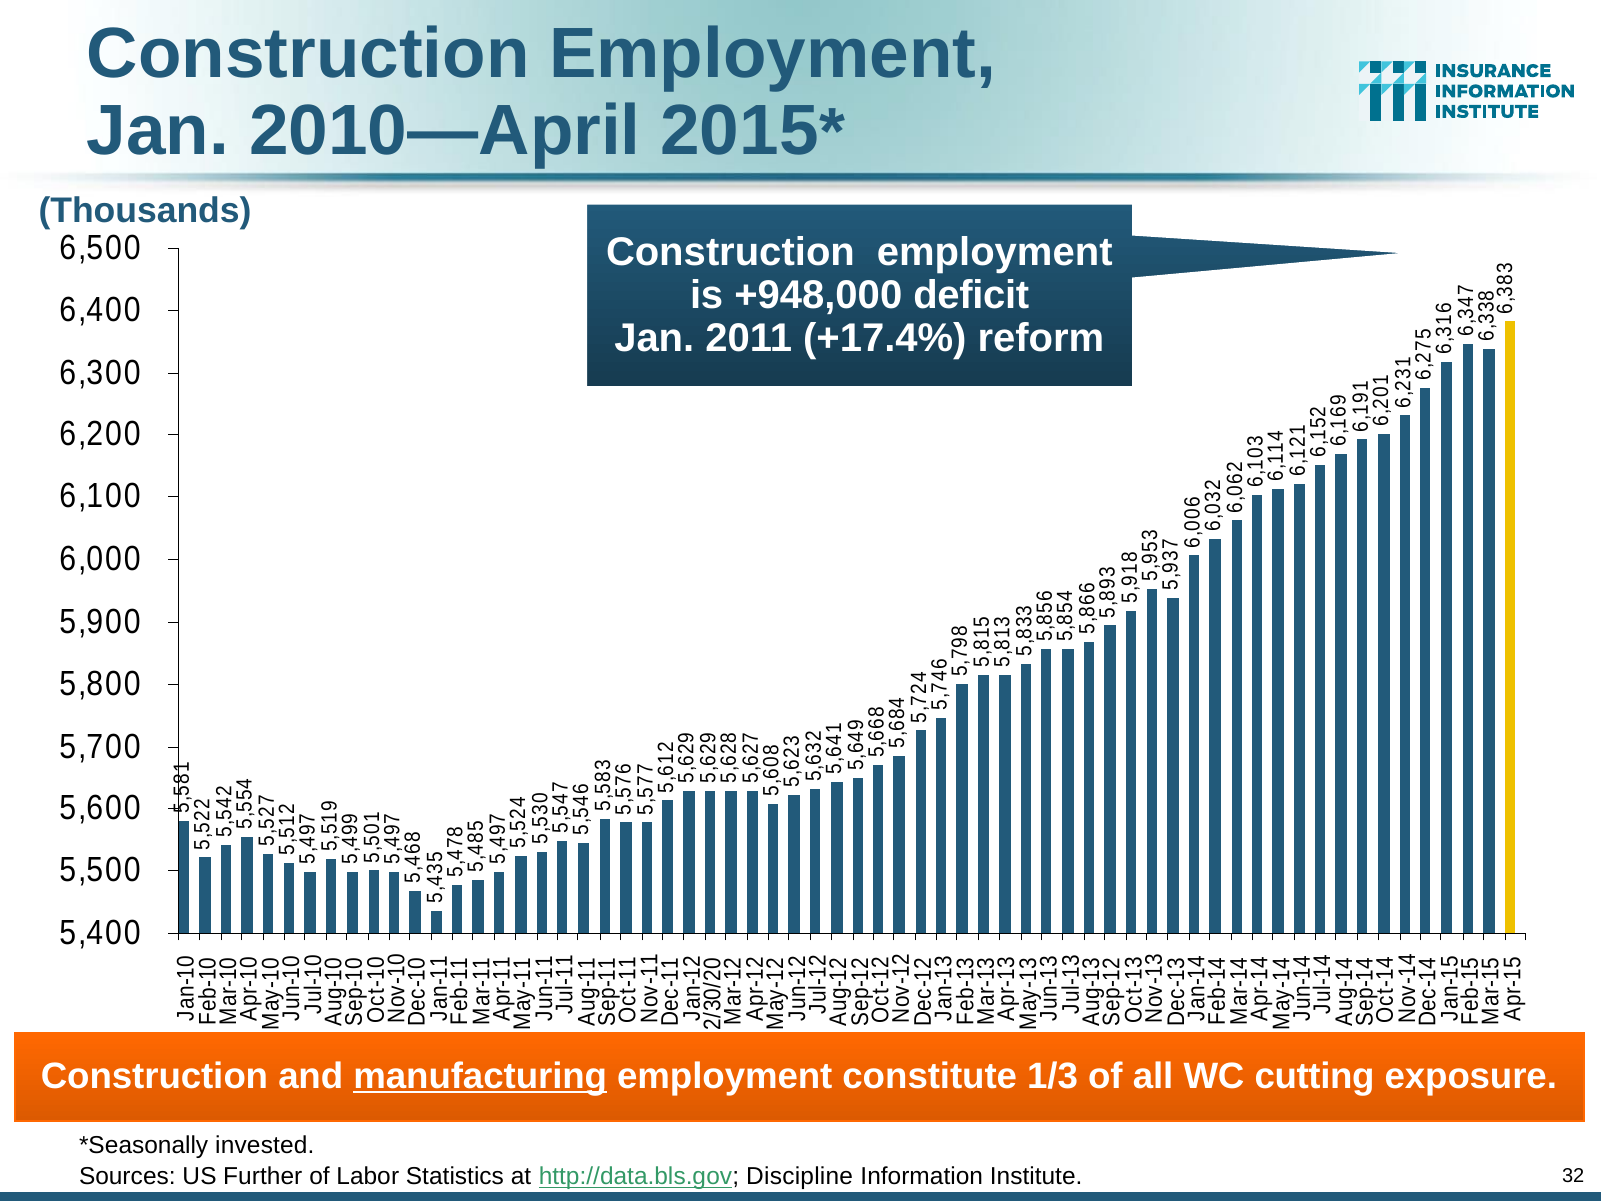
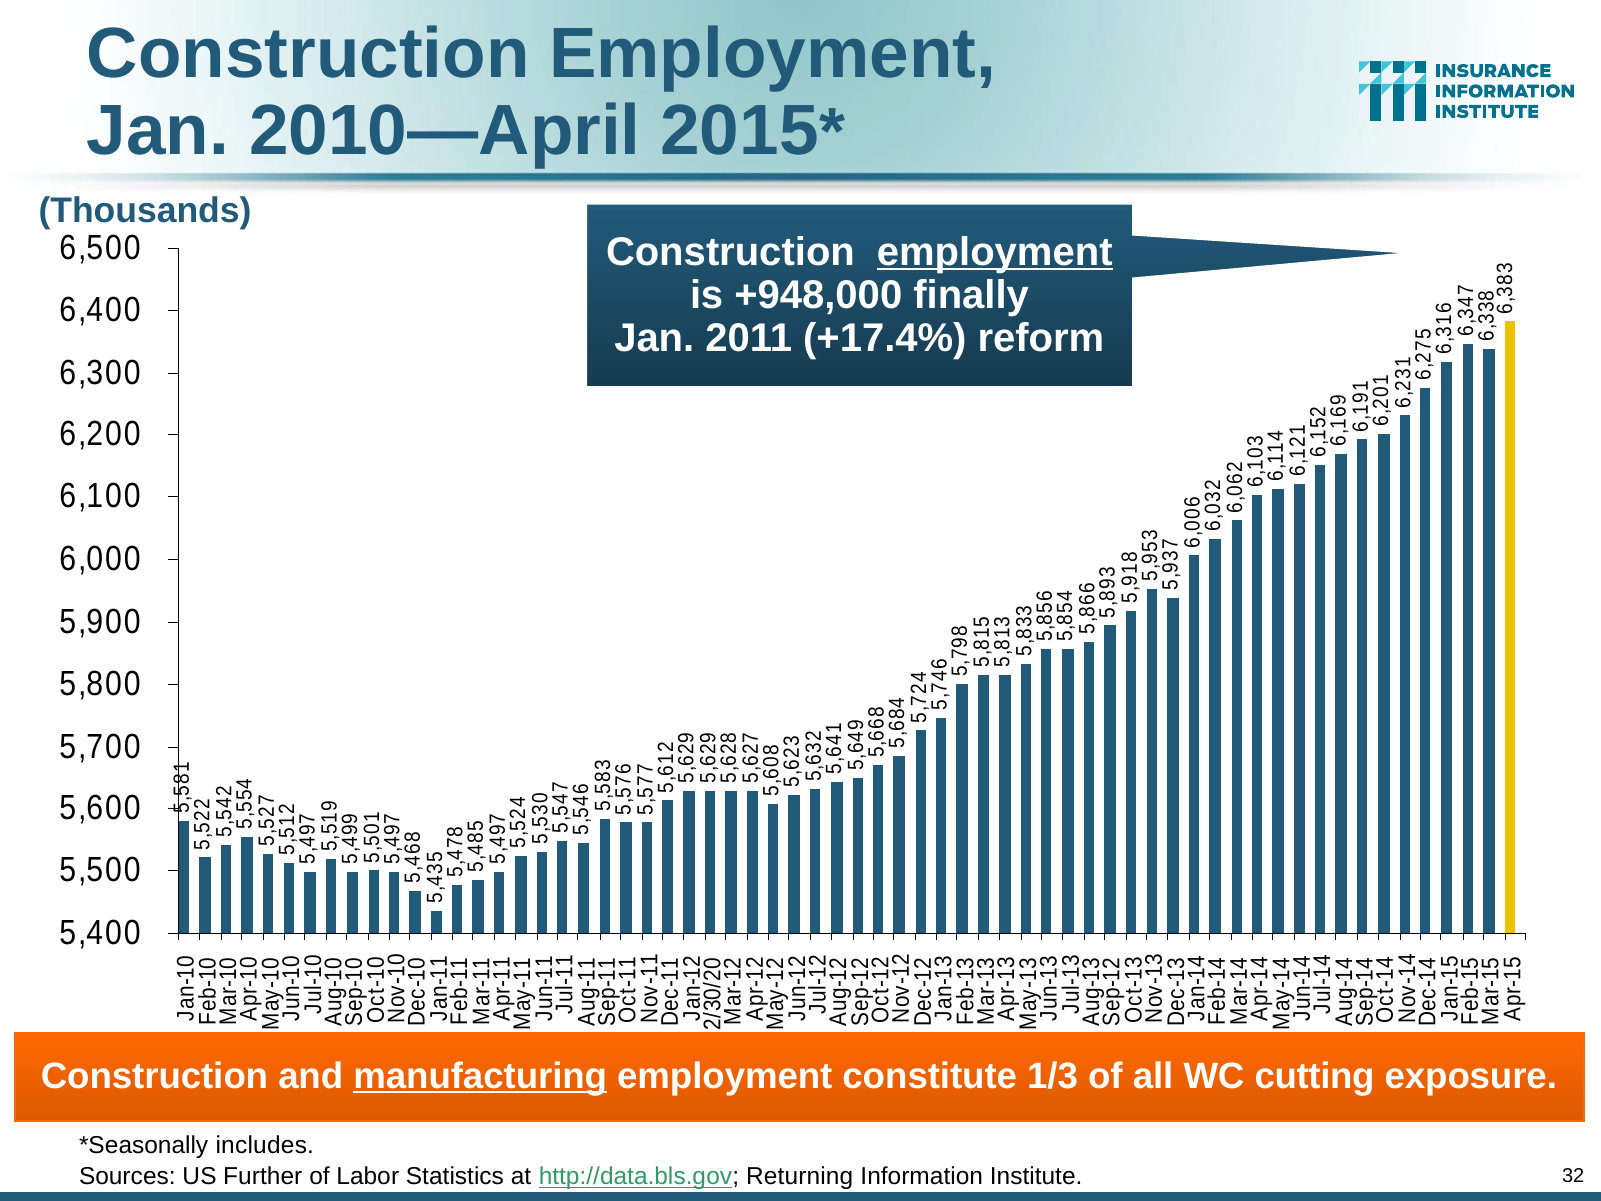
employment at (995, 252) underline: none -> present
deficit: deficit -> finally
invested: invested -> includes
Discipline: Discipline -> Returning
